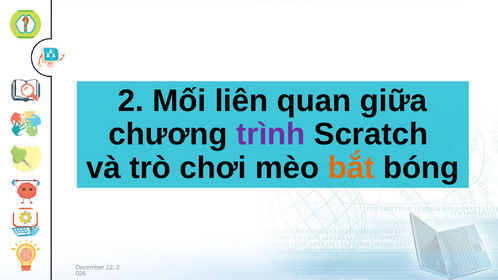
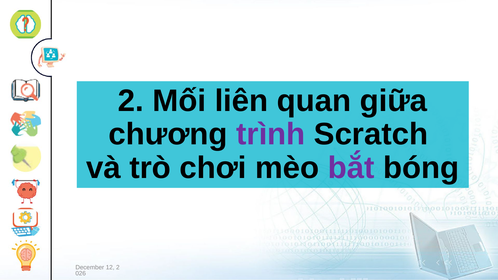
bắt colour: orange -> purple
